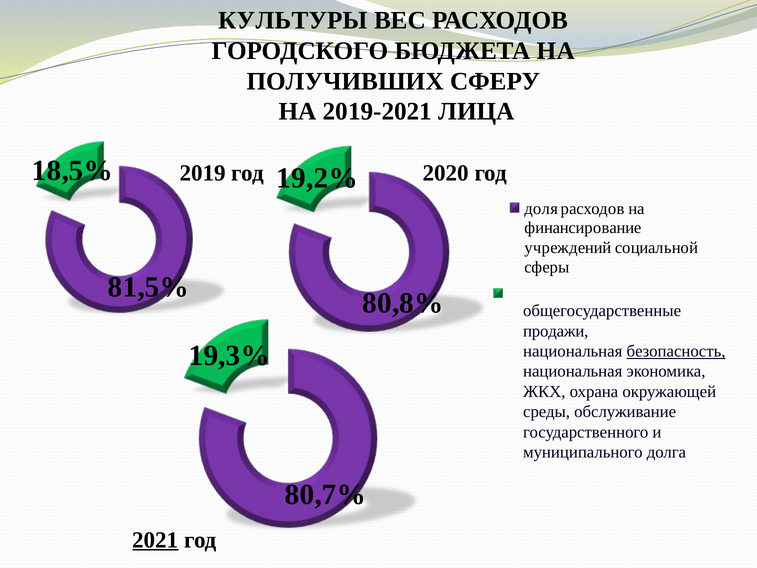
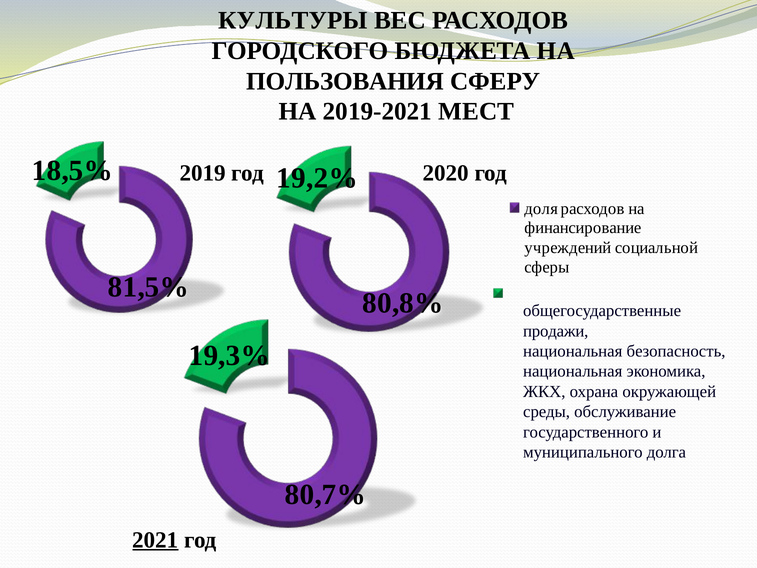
ПОЛУЧИВШИХ: ПОЛУЧИВШИХ -> ПОЛЬЗОВАНИЯ
ЛИЦА: ЛИЦА -> МЕСТ
безопасность underline: present -> none
